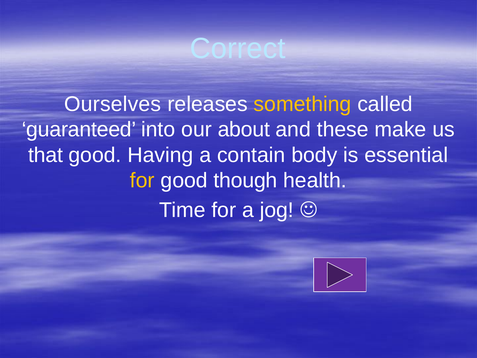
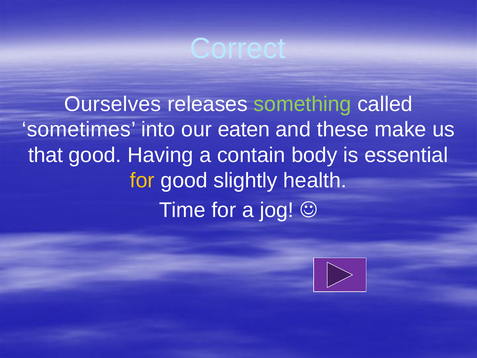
something colour: yellow -> light green
guaranteed: guaranteed -> sometimes
about: about -> eaten
though: though -> slightly
